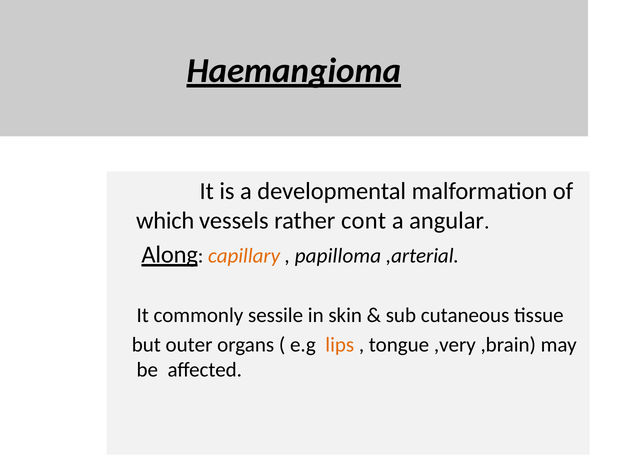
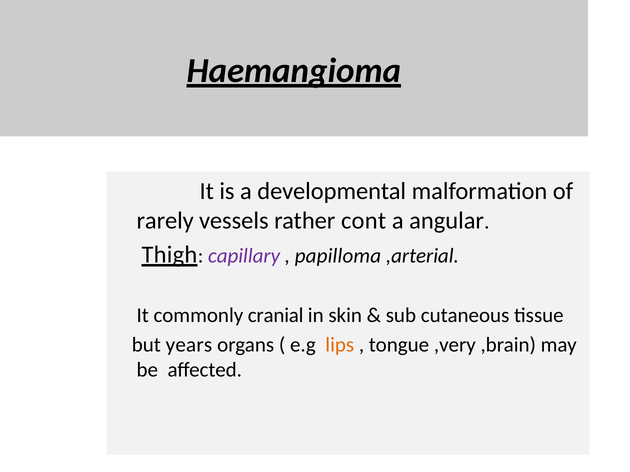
which: which -> rarely
Along: Along -> Thigh
capillary colour: orange -> purple
sessile: sessile -> cranial
outer: outer -> years
